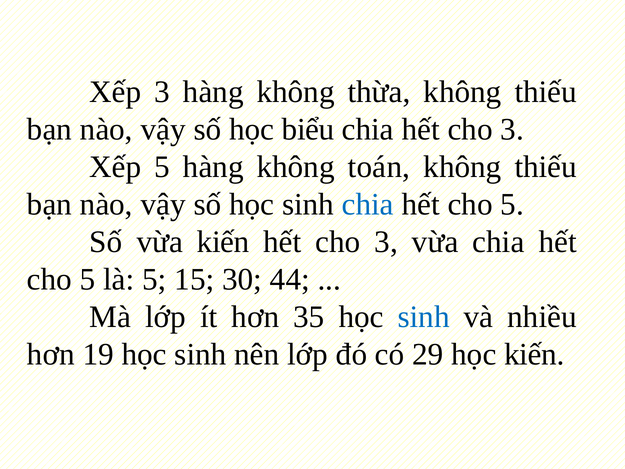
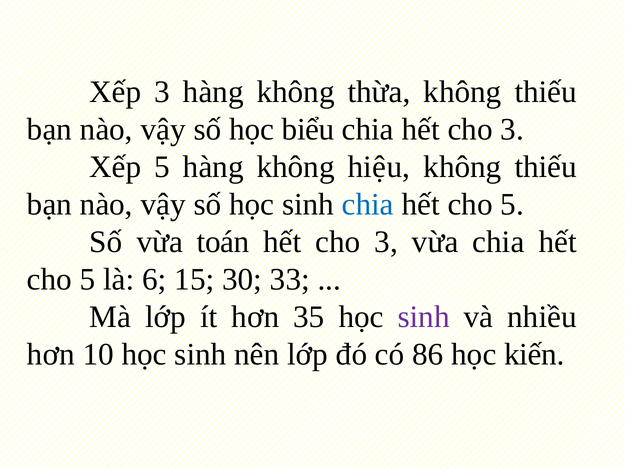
toán: toán -> hiệu
vừa kiến: kiến -> toán
là 5: 5 -> 6
44: 44 -> 33
sinh at (424, 317) colour: blue -> purple
19: 19 -> 10
29: 29 -> 86
